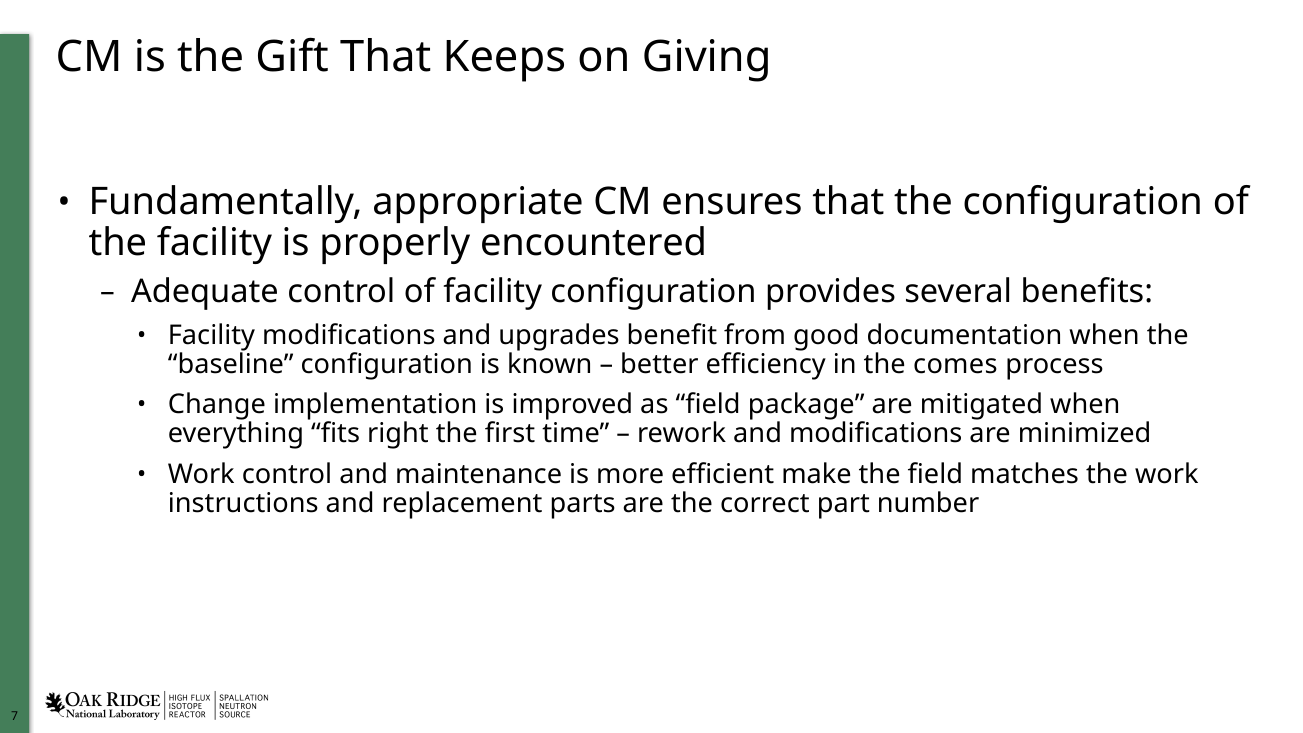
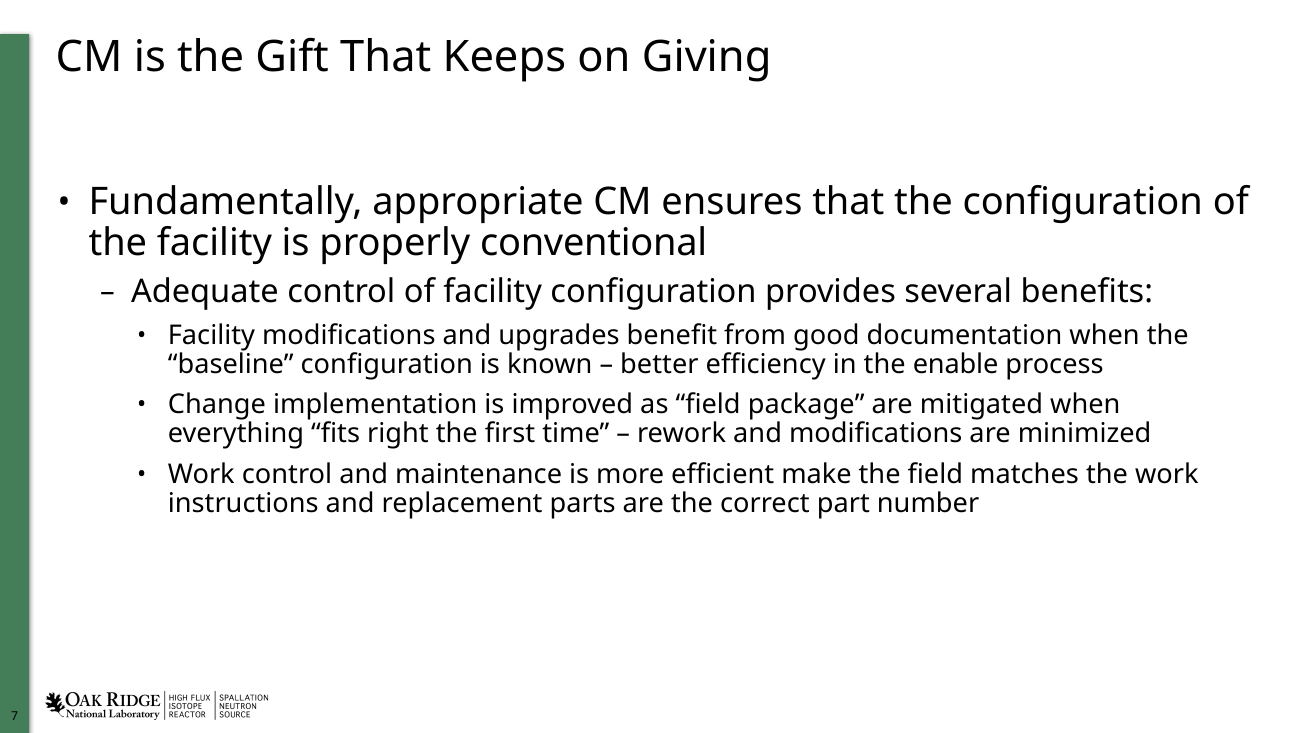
encountered: encountered -> conventional
comes: comes -> enable
